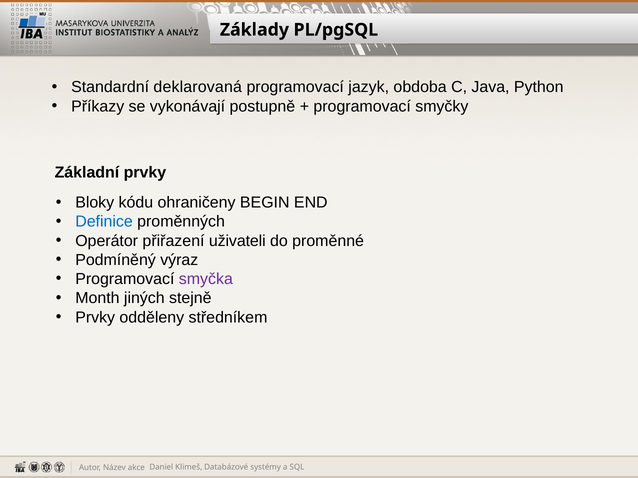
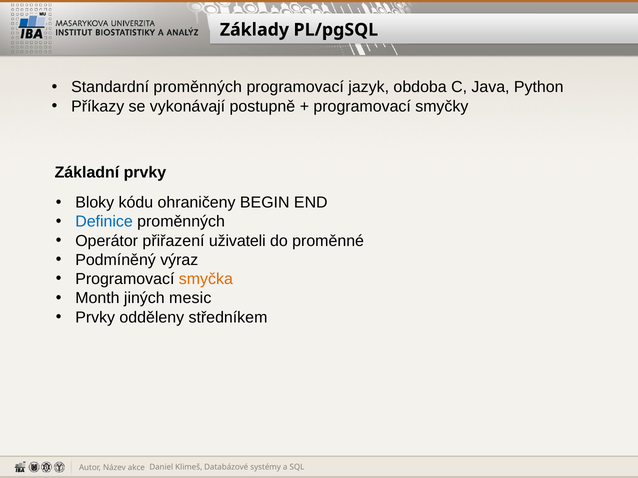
Standardní deklarovaná: deklarovaná -> proměnných
smyčka colour: purple -> orange
stejně: stejně -> mesic
